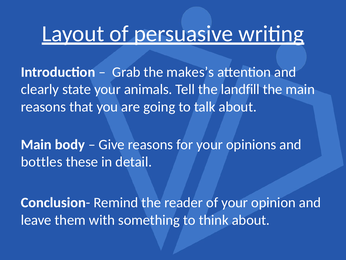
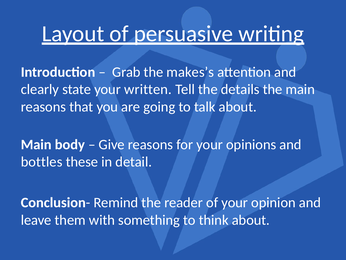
animals: animals -> written
landfill: landfill -> details
